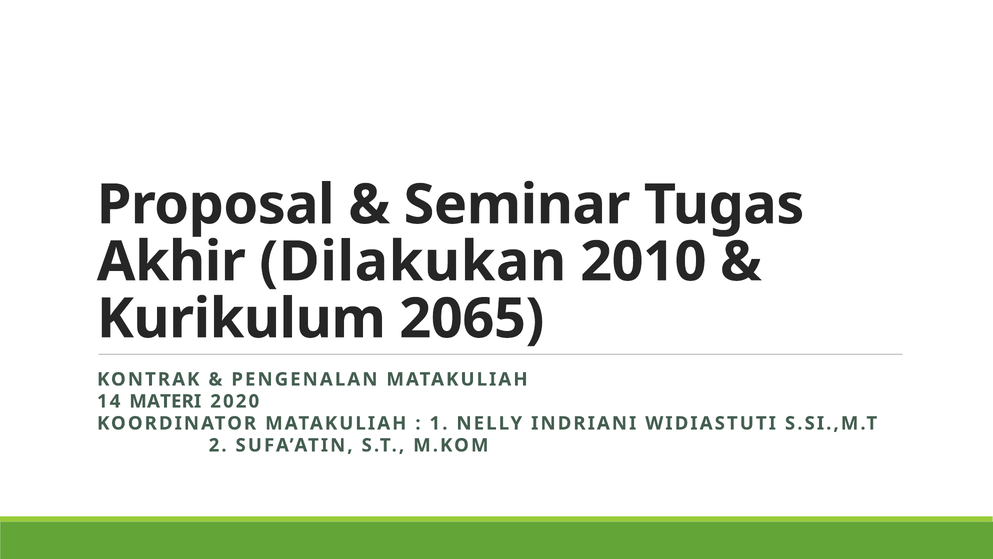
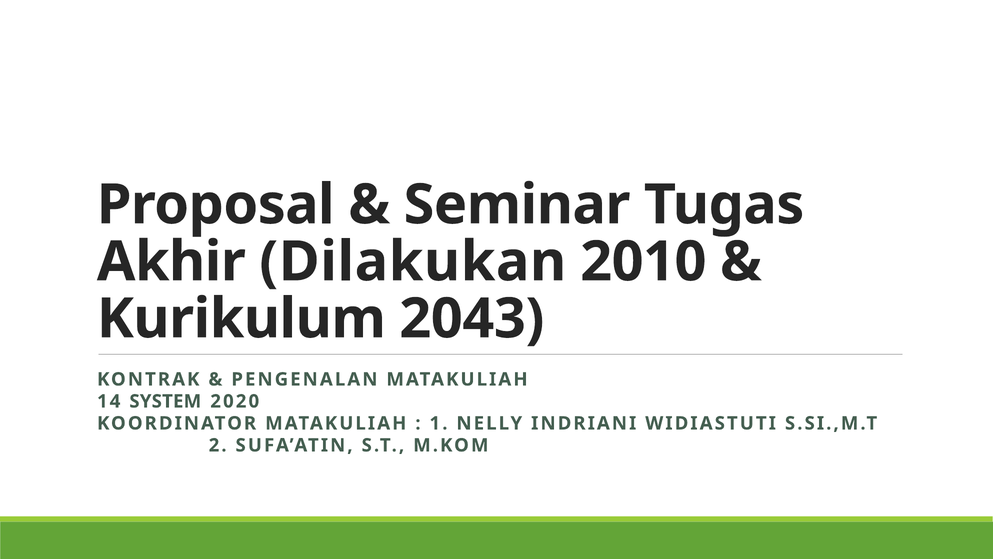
2065: 2065 -> 2043
MATERI: MATERI -> SYSTEM
